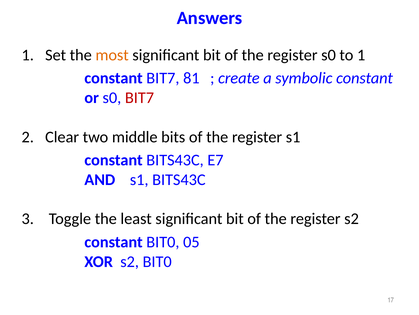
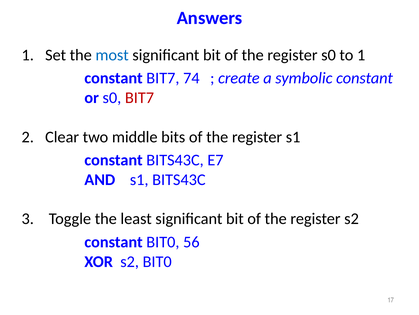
most colour: orange -> blue
81: 81 -> 74
05: 05 -> 56
